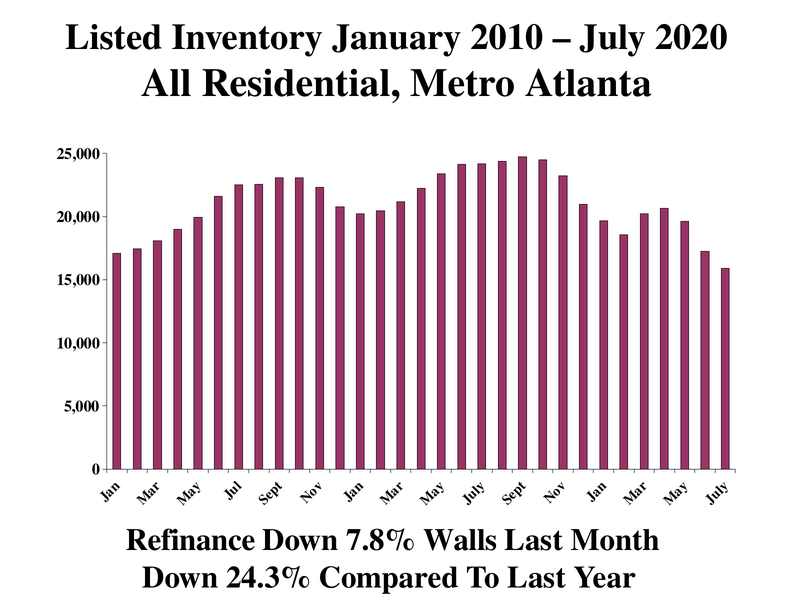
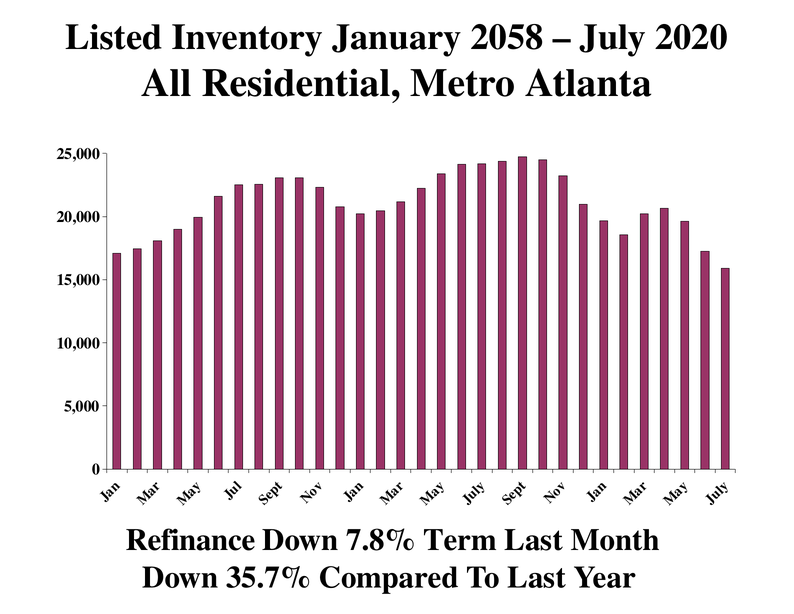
2010: 2010 -> 2058
Walls: Walls -> Term
24.3%: 24.3% -> 35.7%
